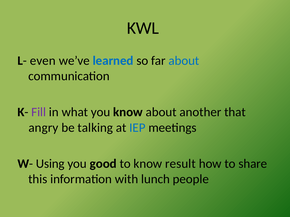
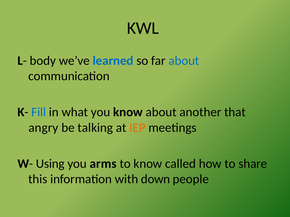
even: even -> body
Fill colour: purple -> blue
IEP colour: blue -> orange
good: good -> arms
result: result -> called
lunch: lunch -> down
